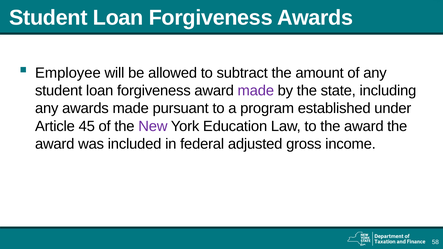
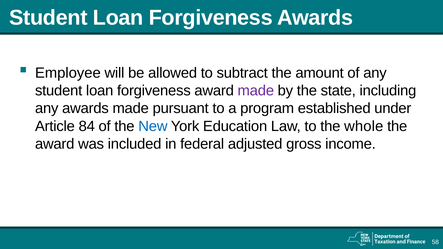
45: 45 -> 84
New colour: purple -> blue
to the award: award -> whole
